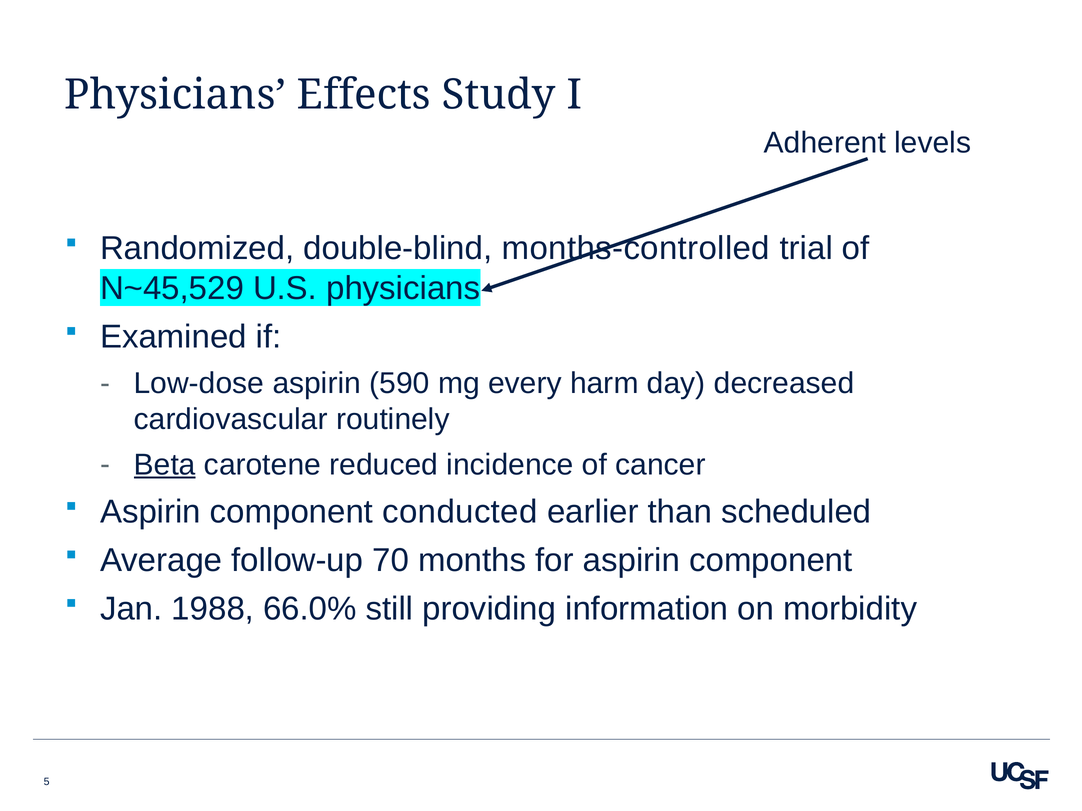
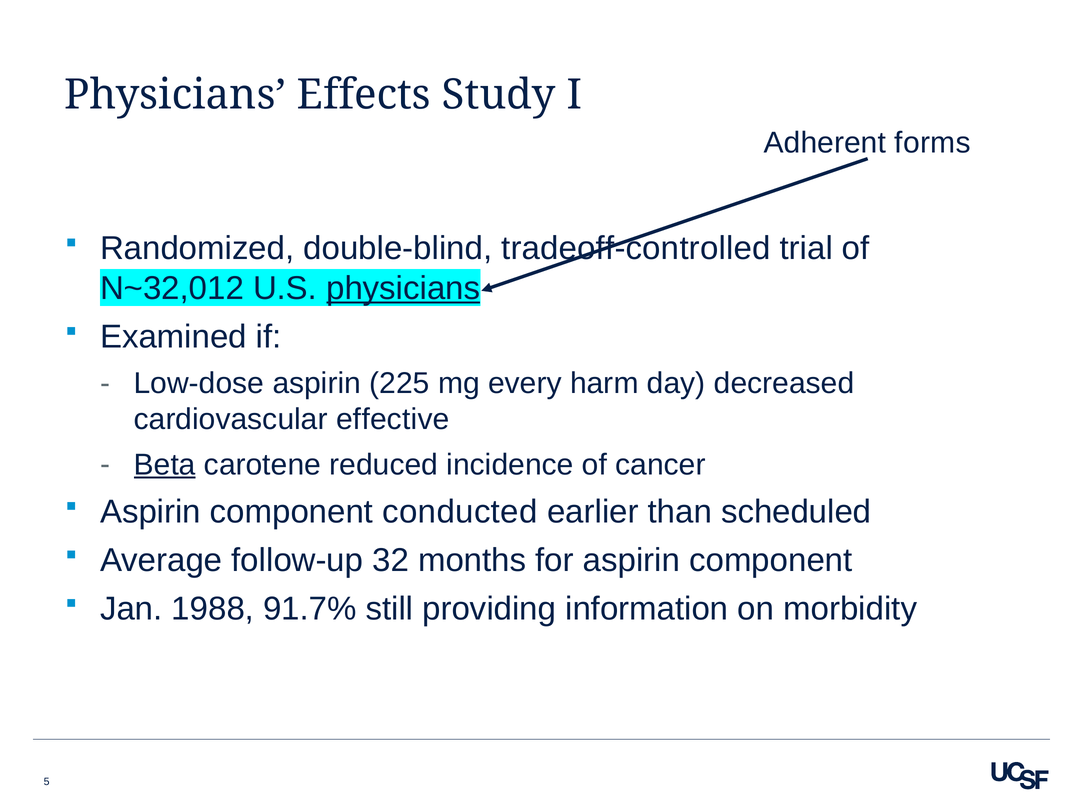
levels: levels -> forms
months-controlled: months-controlled -> tradeoff-controlled
N~45,529: N~45,529 -> N~32,012
physicians at (403, 288) underline: none -> present
590: 590 -> 225
routinely: routinely -> effective
70: 70 -> 32
66.0%: 66.0% -> 91.7%
